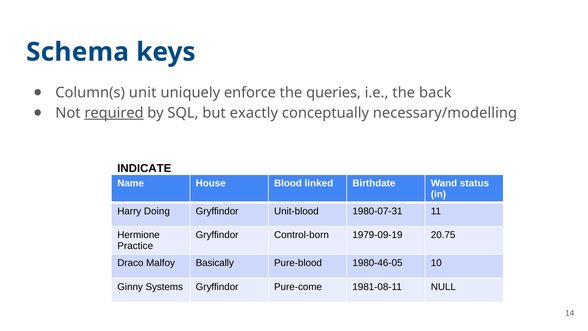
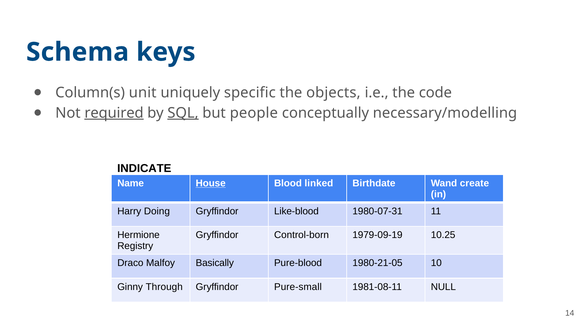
enforce: enforce -> specific
queries: queries -> objects
back: back -> code
SQL underline: none -> present
exactly: exactly -> people
House underline: none -> present
status: status -> create
Unit-blood: Unit-blood -> Like-blood
20.75: 20.75 -> 10.25
Practice: Practice -> Registry
1980-46-05: 1980-46-05 -> 1980-21-05
Systems: Systems -> Through
Pure-come: Pure-come -> Pure-small
